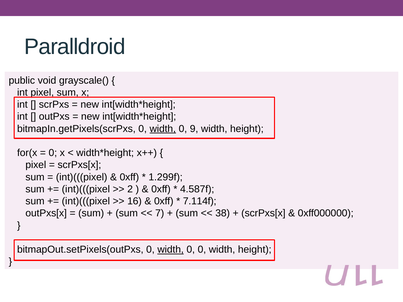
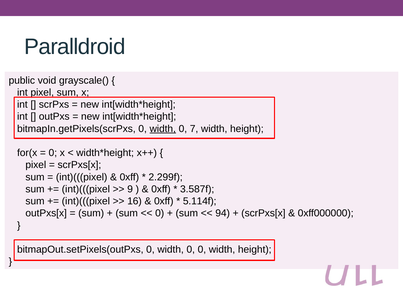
9: 9 -> 7
1.299f: 1.299f -> 2.299f
2: 2 -> 9
4.587f: 4.587f -> 3.587f
7.114f: 7.114f -> 5.114f
7 at (160, 213): 7 -> 0
38: 38 -> 94
width at (171, 250) underline: present -> none
